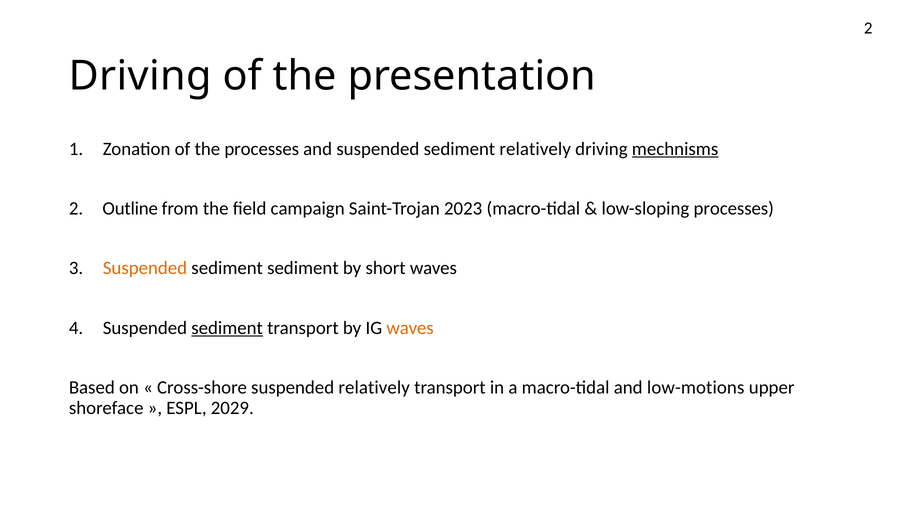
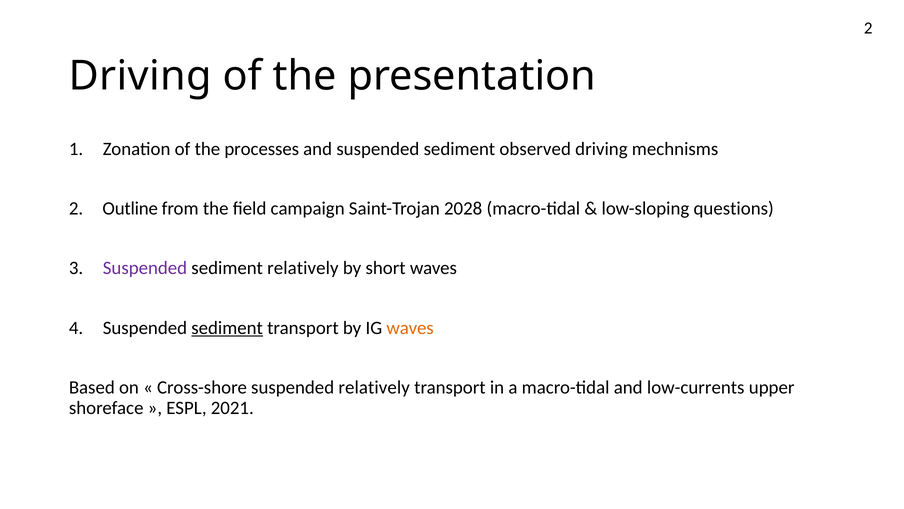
sediment relatively: relatively -> observed
mechnisms underline: present -> none
2023: 2023 -> 2028
low-sloping processes: processes -> questions
Suspended at (145, 268) colour: orange -> purple
sediment sediment: sediment -> relatively
low-motions: low-motions -> low-currents
2029: 2029 -> 2021
